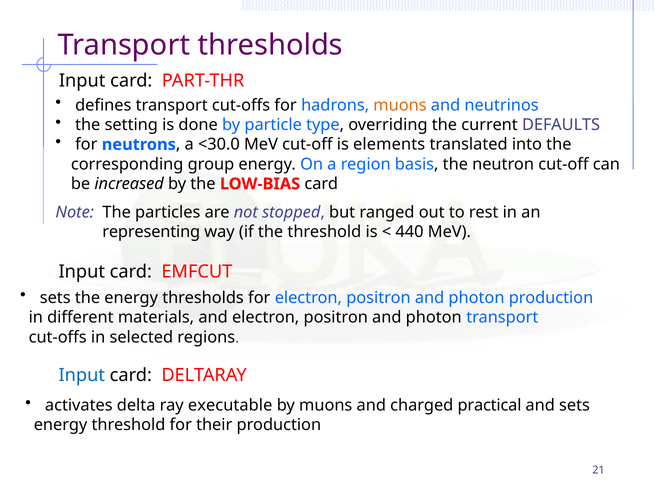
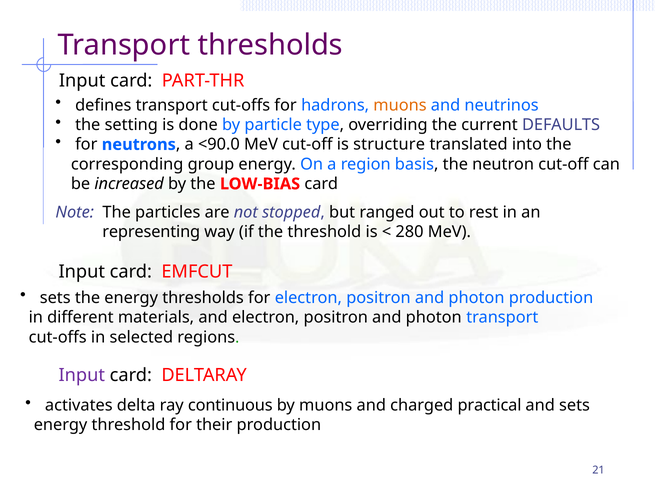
<30.0: <30.0 -> <90.0
elements: elements -> structure
440: 440 -> 280
Input at (82, 375) colour: blue -> purple
executable: executable -> continuous
